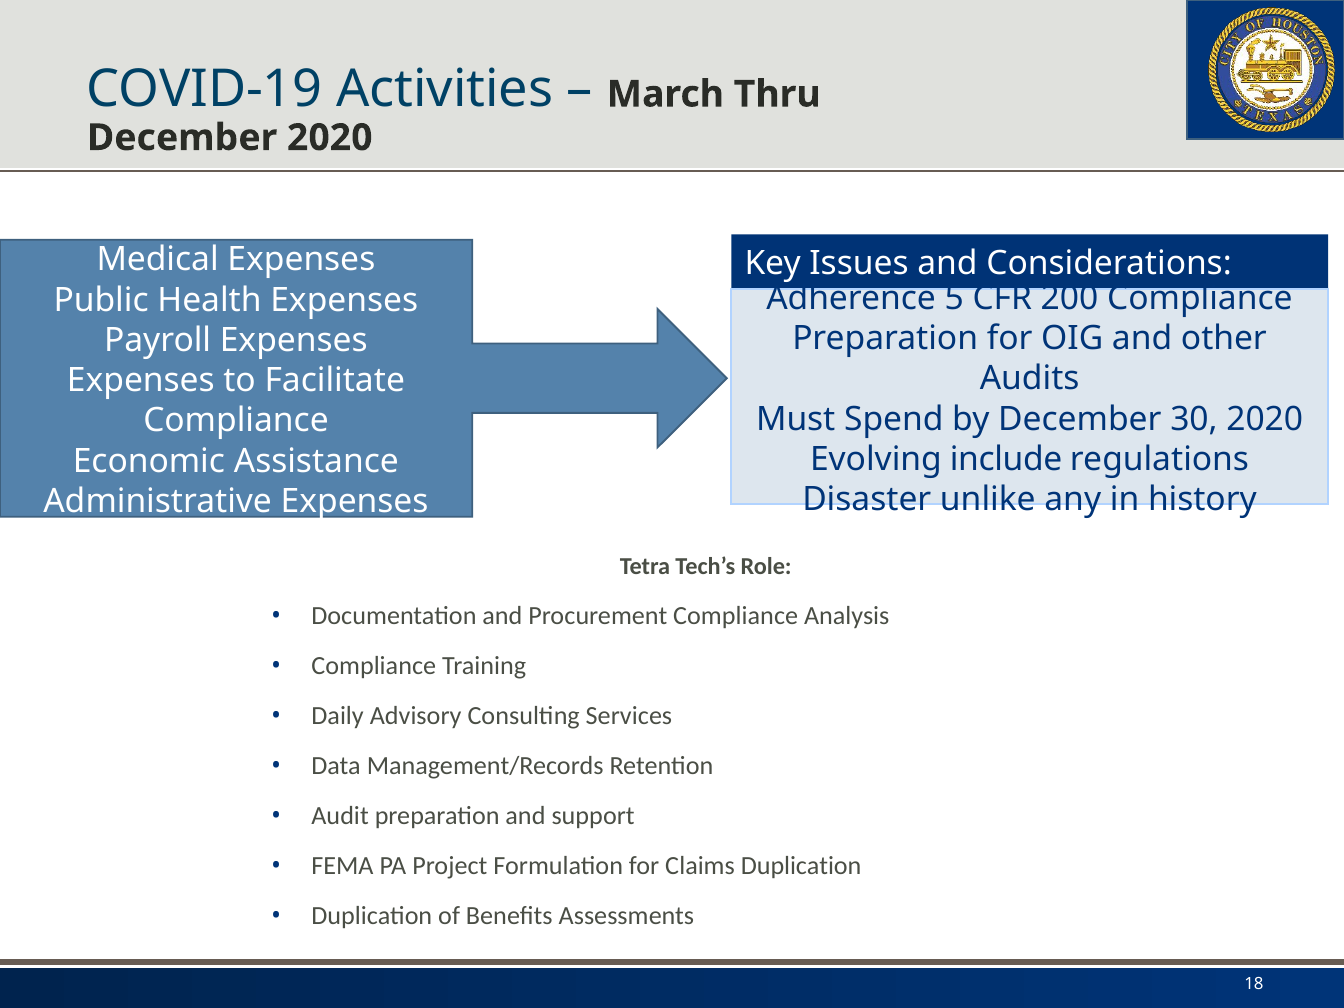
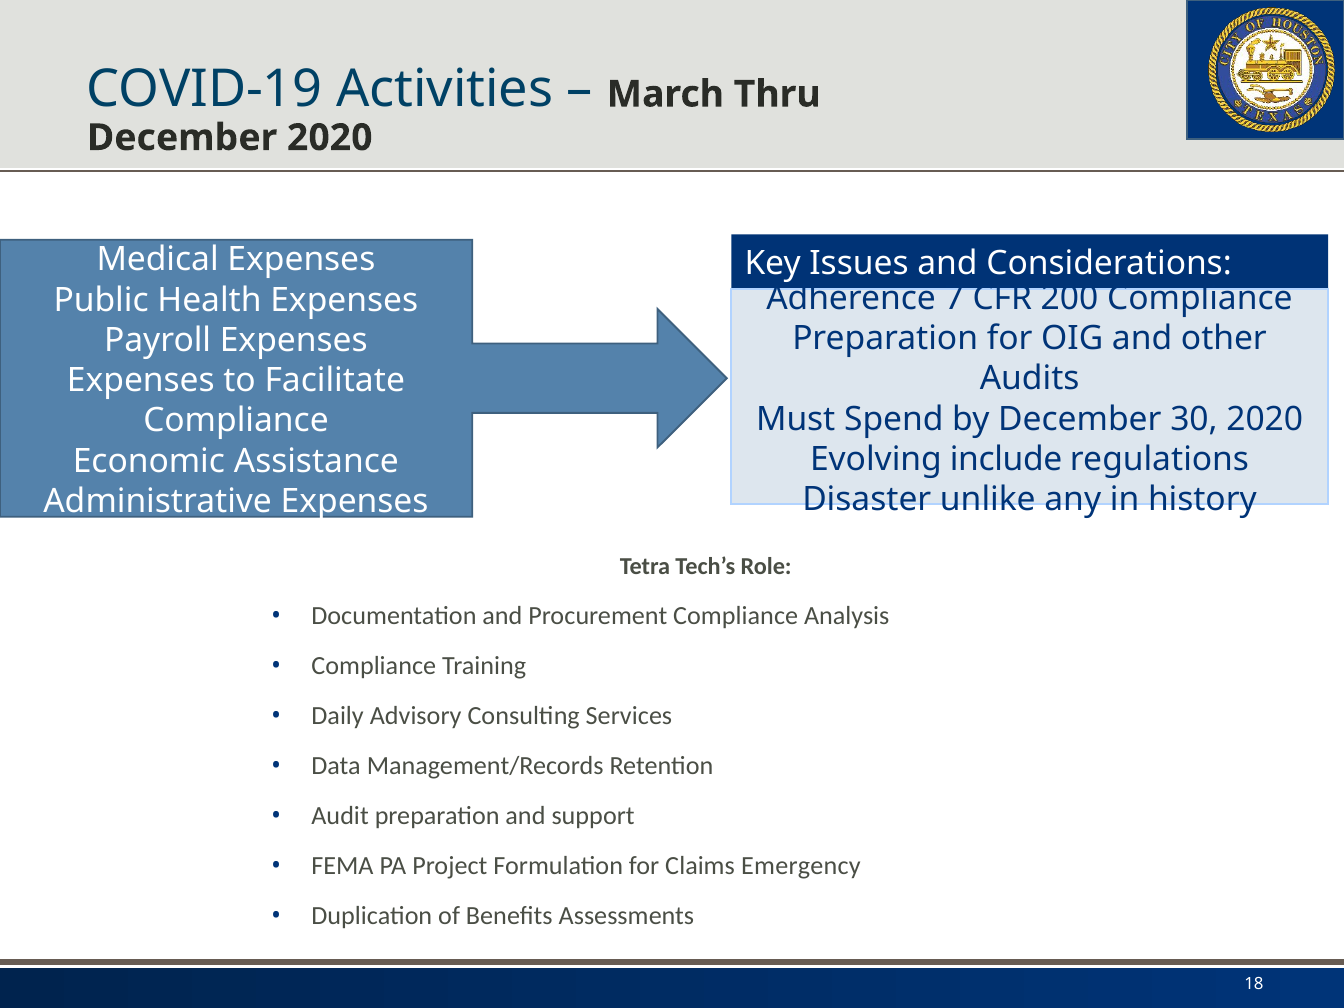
5: 5 -> 7
Claims Duplication: Duplication -> Emergency
